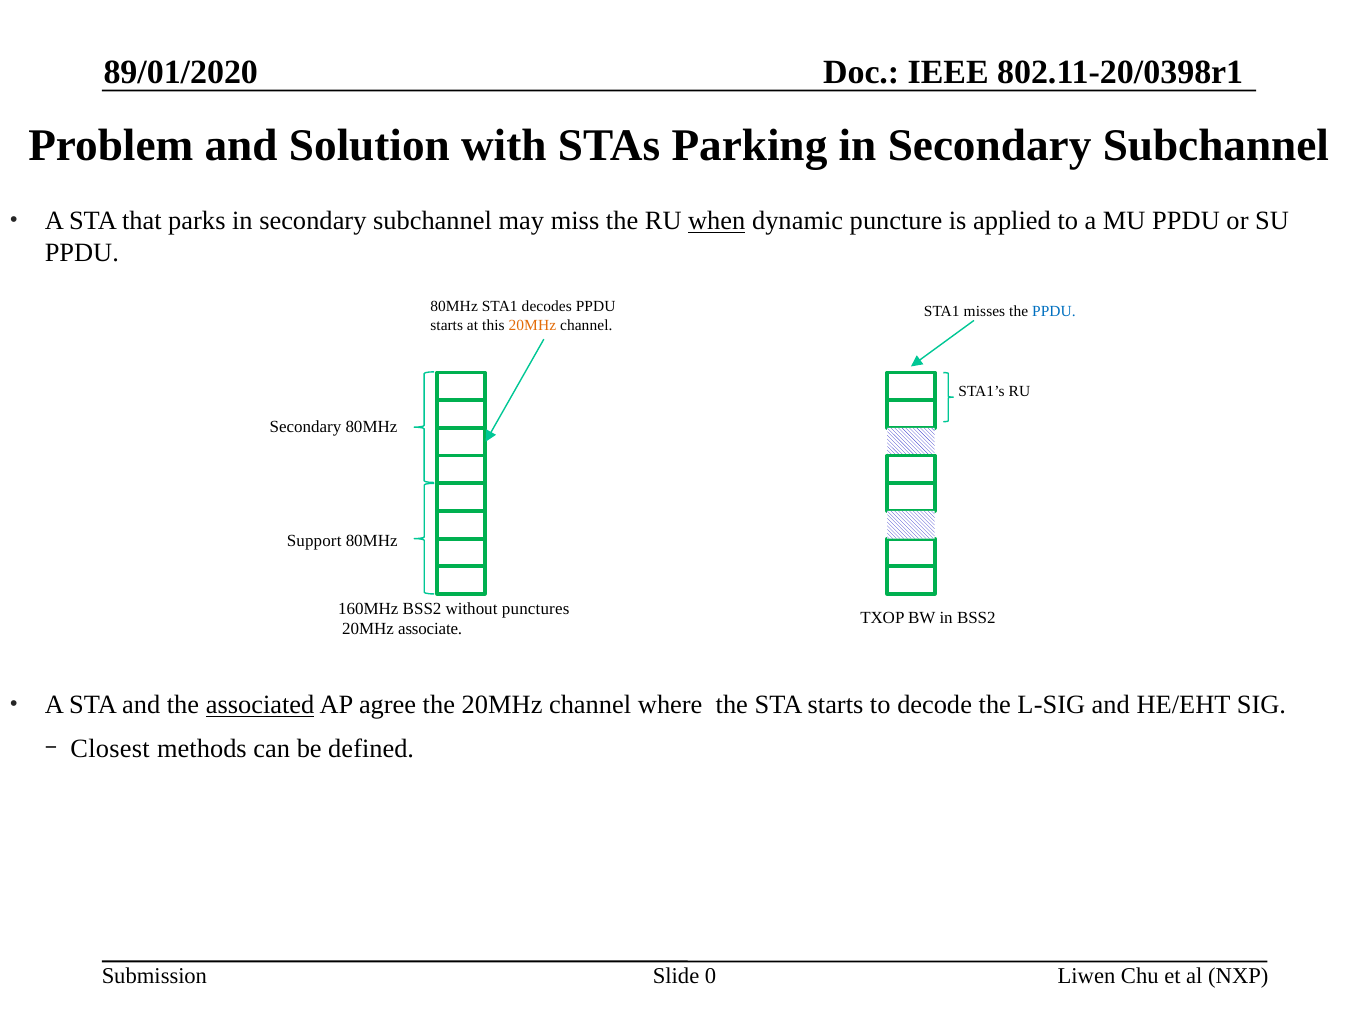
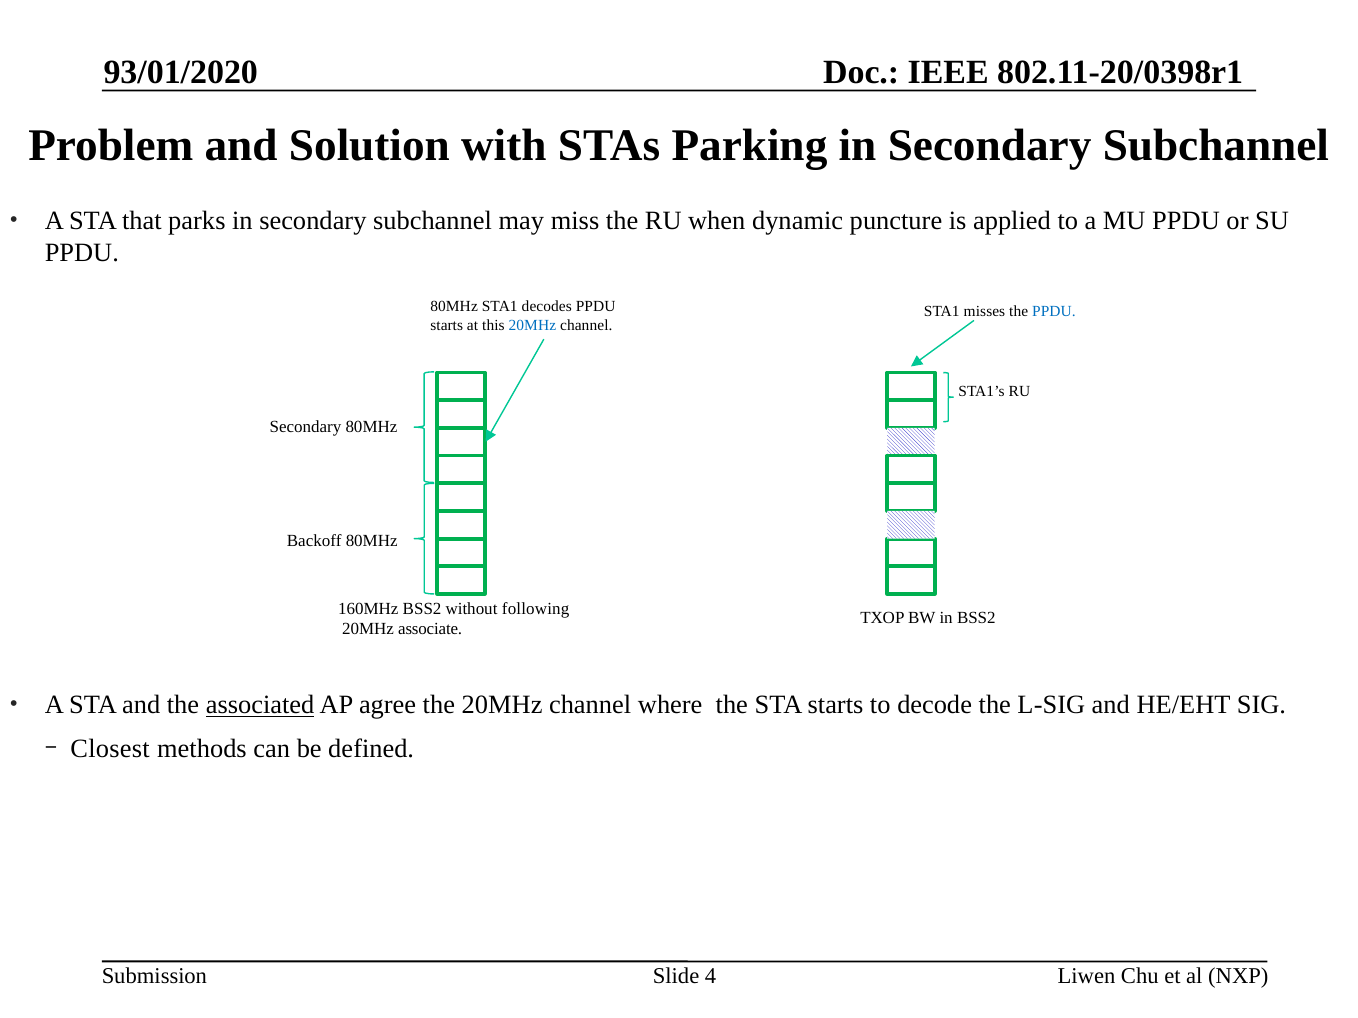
89/01/2020: 89/01/2020 -> 93/01/2020
when underline: present -> none
20MHz at (532, 325) colour: orange -> blue
Support: Support -> Backoff
punctures: punctures -> following
0: 0 -> 4
